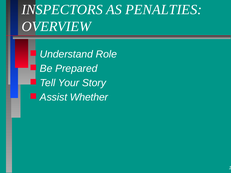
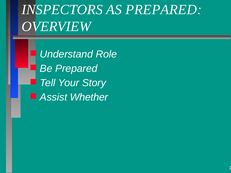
AS PENALTIES: PENALTIES -> PREPARED
